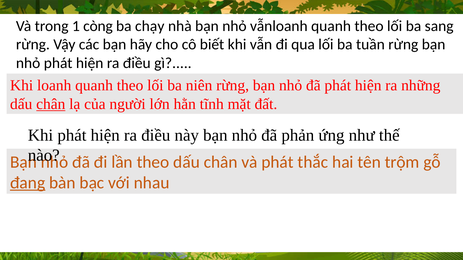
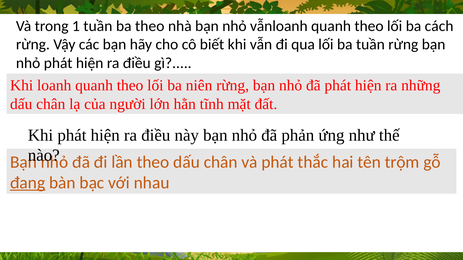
1 còng: còng -> tuần
ba chạy: chạy -> theo
sang: sang -> cách
chân at (51, 104) underline: present -> none
